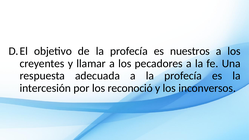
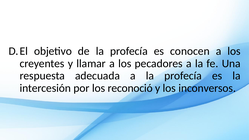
nuestros: nuestros -> conocen
